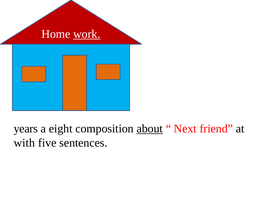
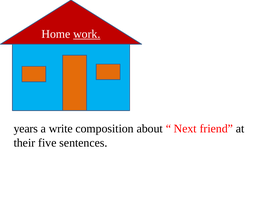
eight: eight -> write
about underline: present -> none
with: with -> their
